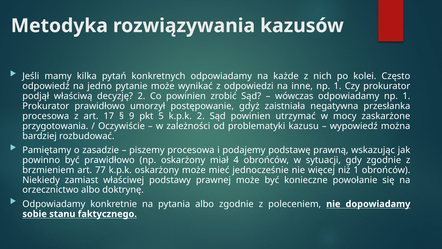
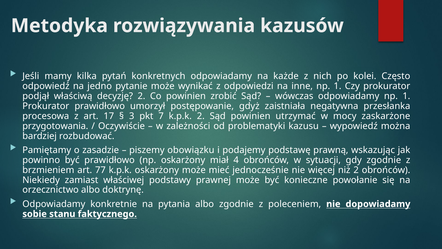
9: 9 -> 3
5: 5 -> 7
piszemy procesowa: procesowa -> obowiązku
niż 1: 1 -> 2
